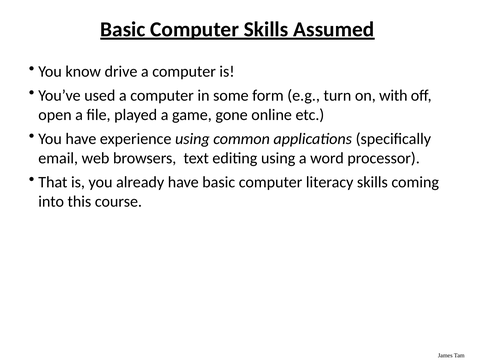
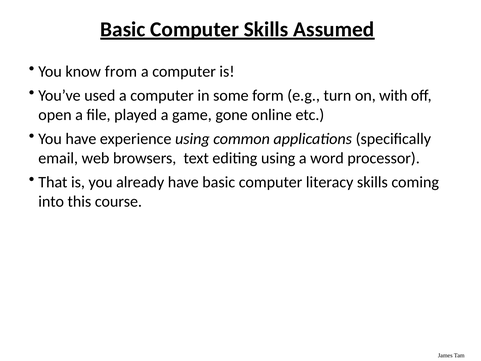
drive: drive -> from
